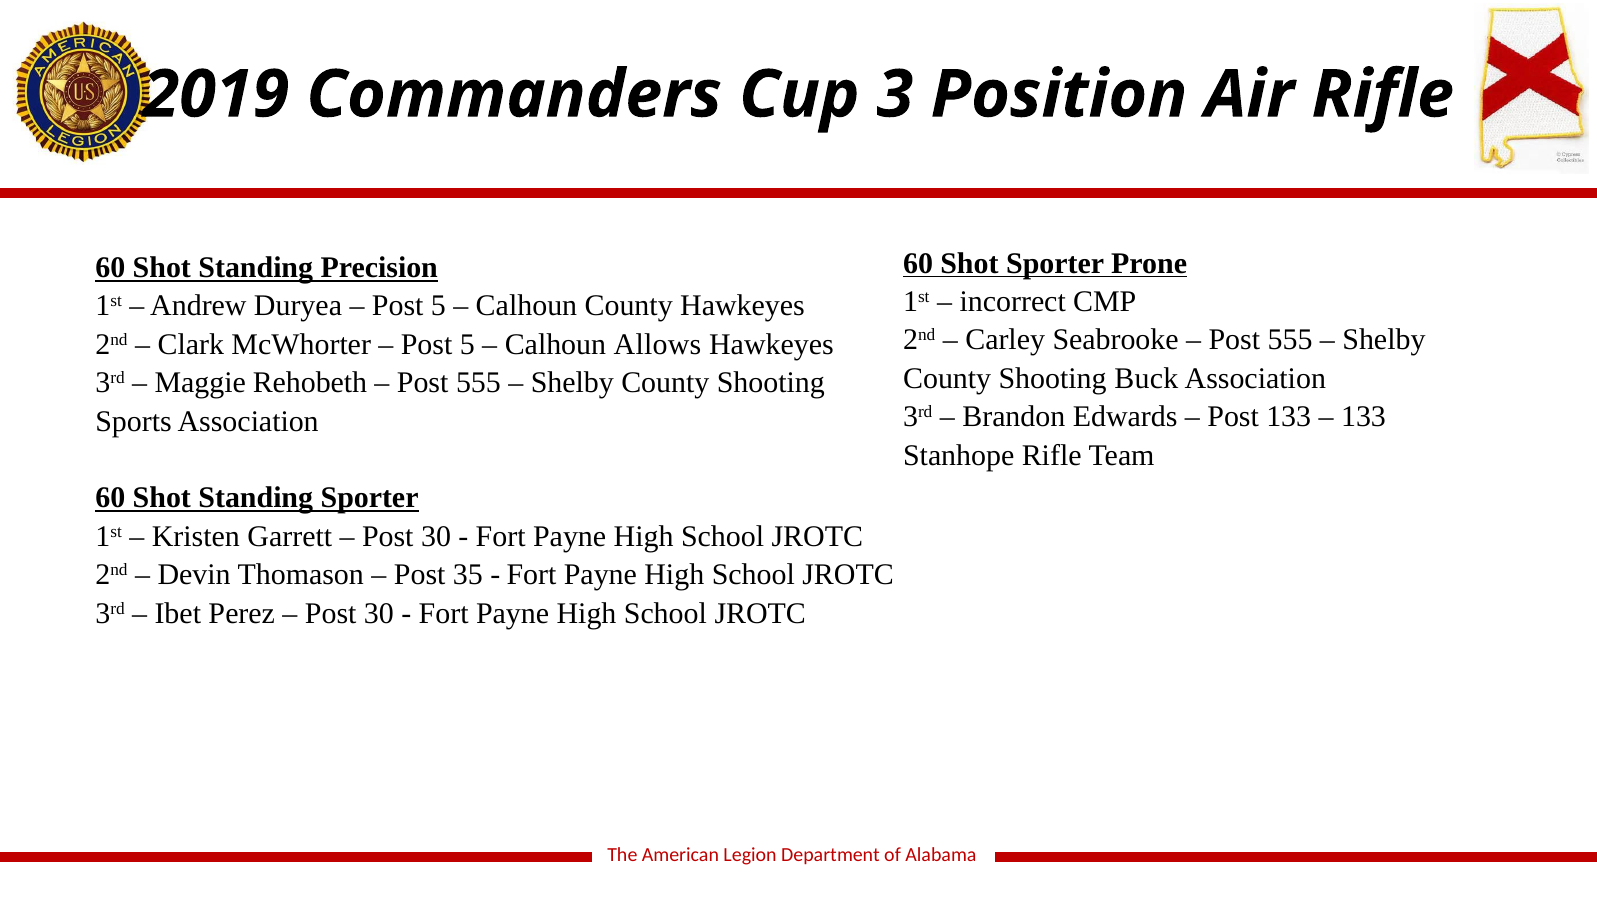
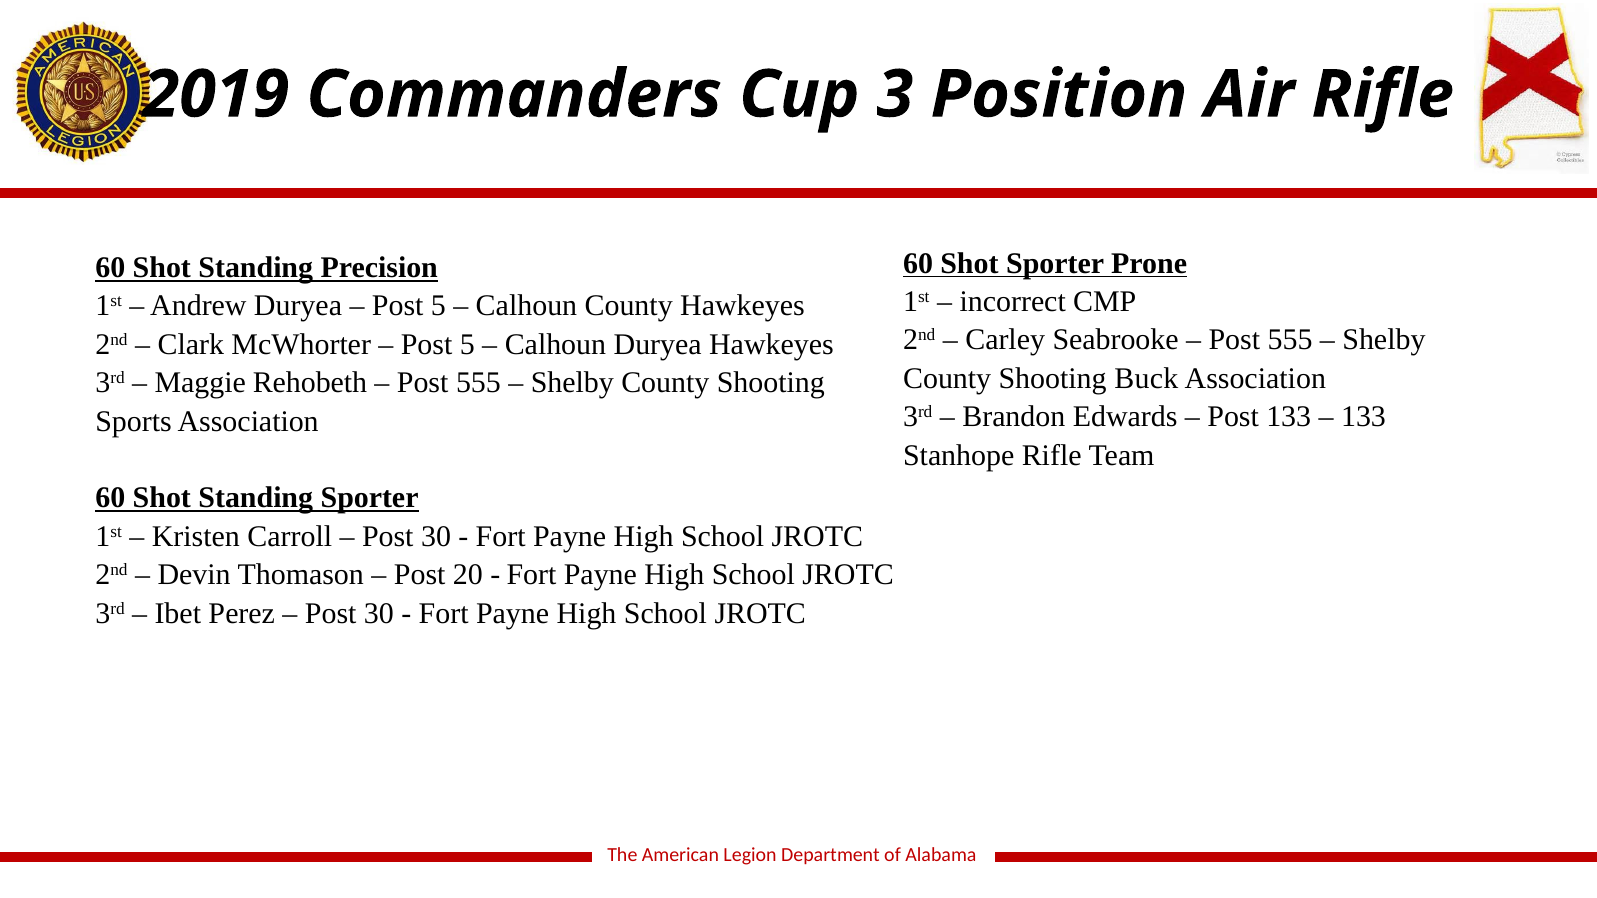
Calhoun Allows: Allows -> Duryea
Garrett: Garrett -> Carroll
35: 35 -> 20
